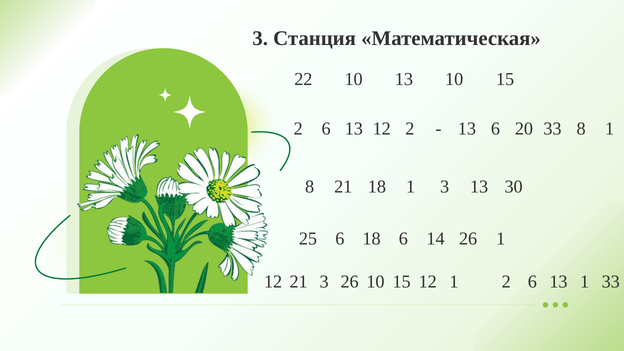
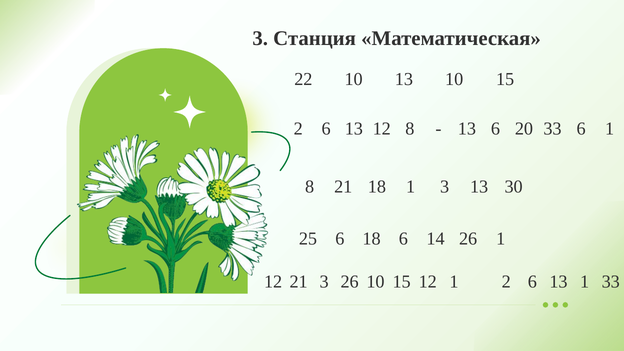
12 2: 2 -> 8
33 8: 8 -> 6
